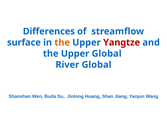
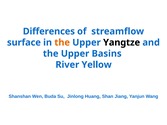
Yangtze colour: red -> black
Upper Global: Global -> Basins
River Global: Global -> Yellow
